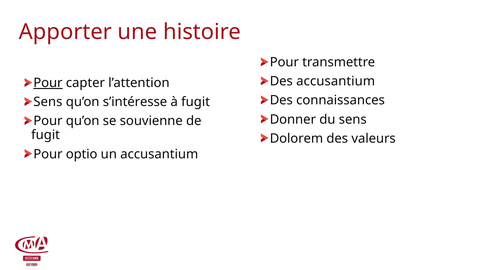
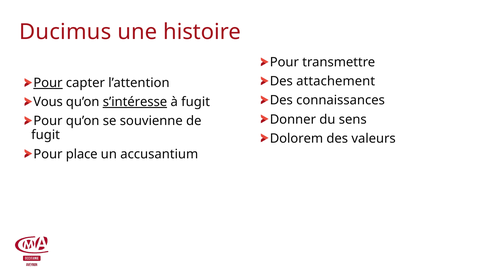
Apporter: Apporter -> Ducimus
Des accusantium: accusantium -> attachement
Sens at (48, 102): Sens -> Vous
s’intéresse underline: none -> present
optio: optio -> place
